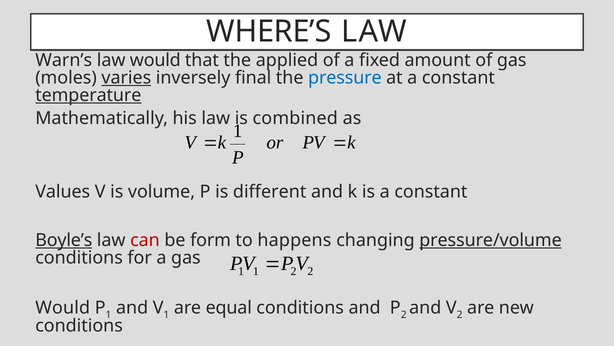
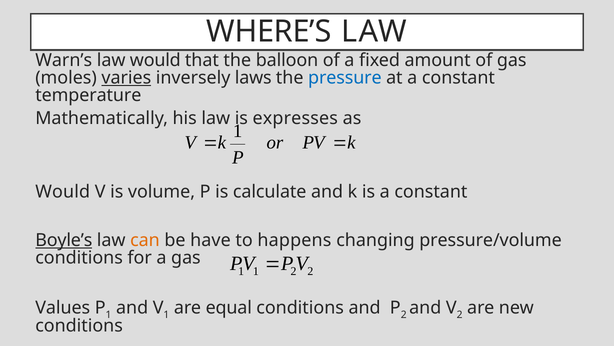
applied: applied -> balloon
final: final -> laws
temperature underline: present -> none
combined: combined -> expresses
Values at (63, 192): Values -> Would
different: different -> calculate
can colour: red -> orange
form: form -> have
pressure/volume underline: present -> none
Would at (63, 307): Would -> Values
